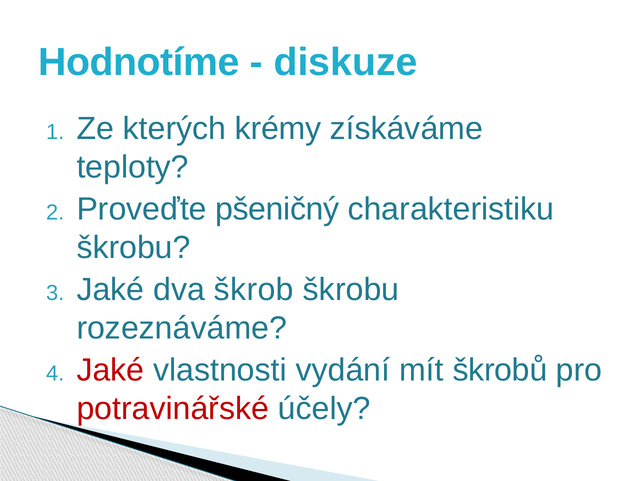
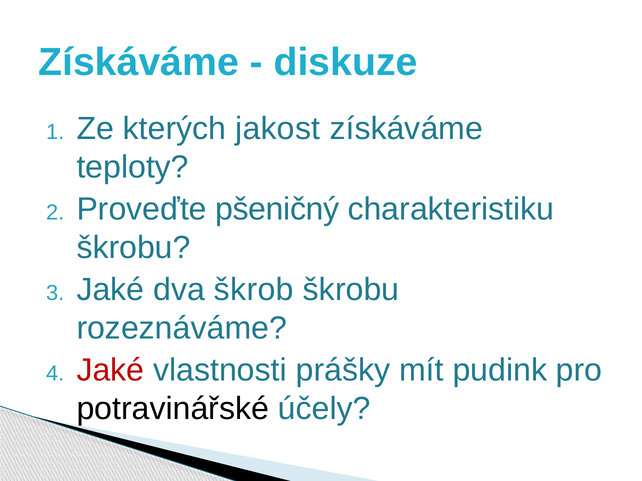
Hodnotíme at (139, 62): Hodnotíme -> Získáváme
krémy: krémy -> jakost
vydání: vydání -> prášky
škrobů: škrobů -> pudink
potravinářské colour: red -> black
